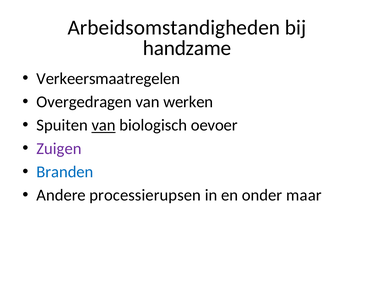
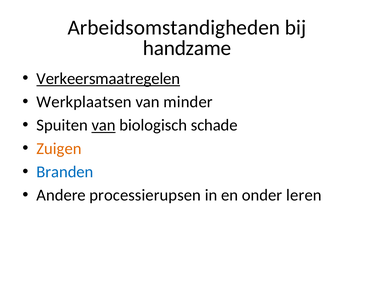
Verkeersmaatregelen underline: none -> present
Overgedragen: Overgedragen -> Werkplaatsen
werken: werken -> minder
oevoer: oevoer -> schade
Zuigen colour: purple -> orange
maar: maar -> leren
